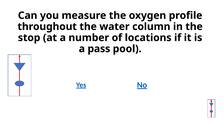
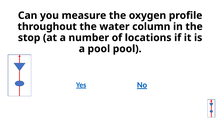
a pass: pass -> pool
